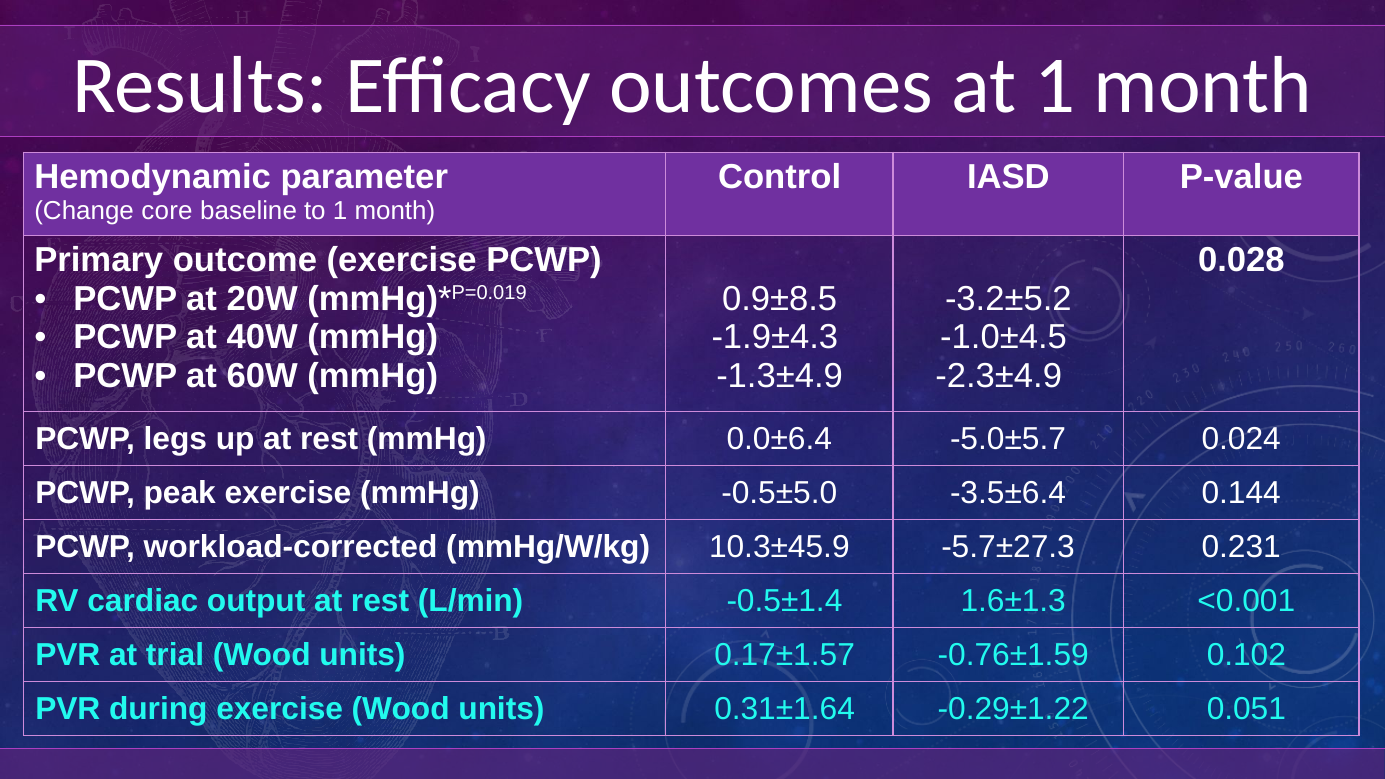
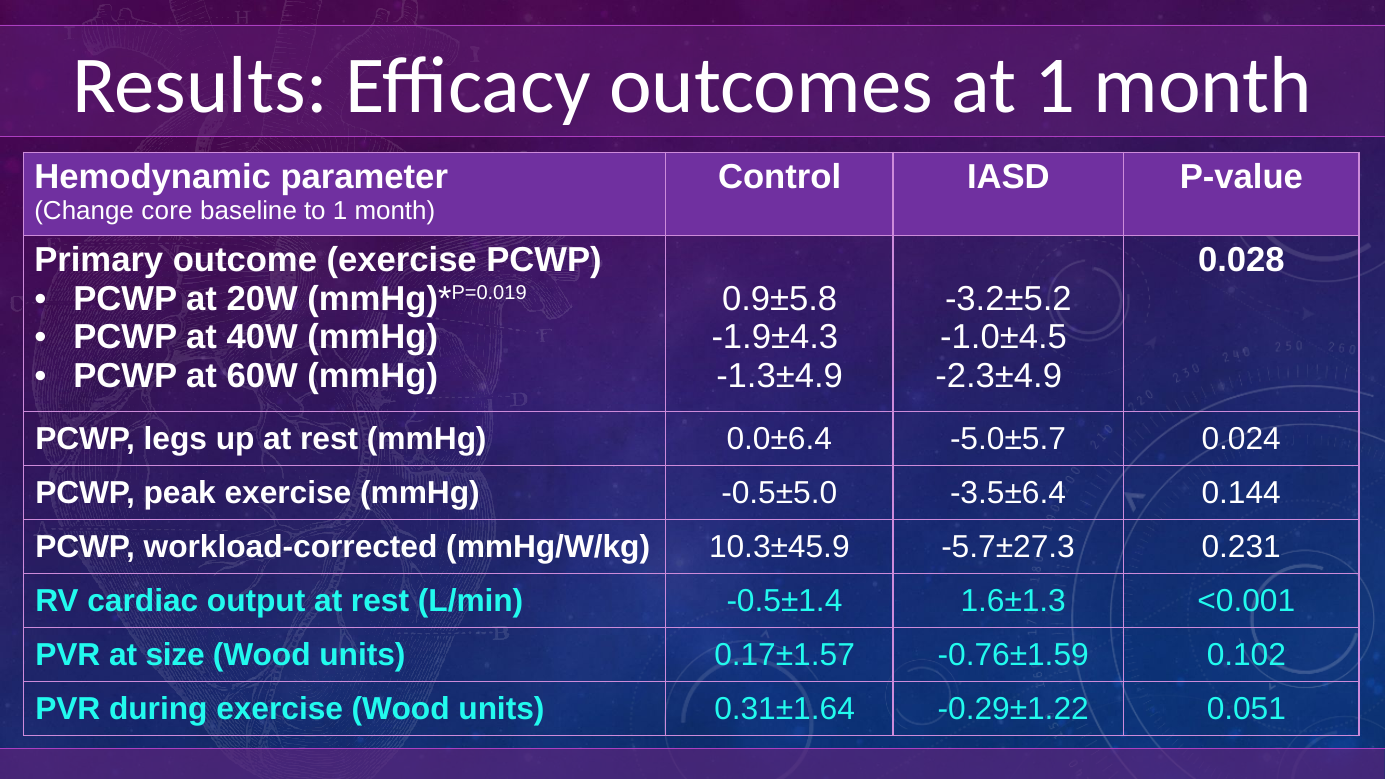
0.9±8.5: 0.9±8.5 -> 0.9±5.8
trial: trial -> size
